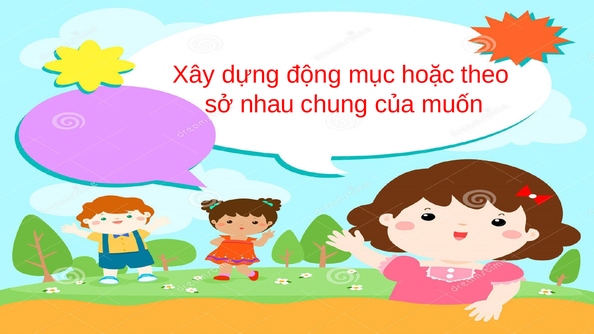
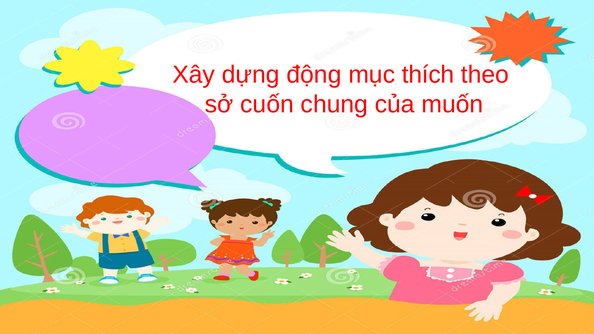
hoặc: hoặc -> thích
nhau: nhau -> cuốn
